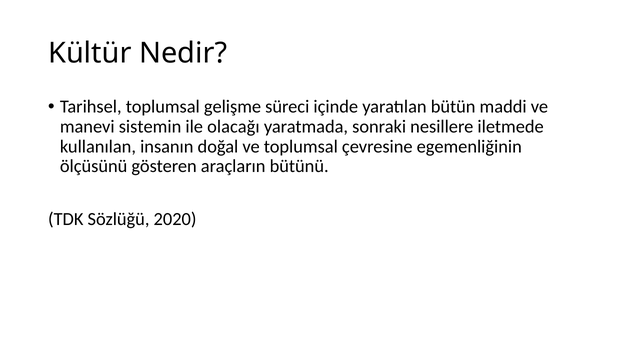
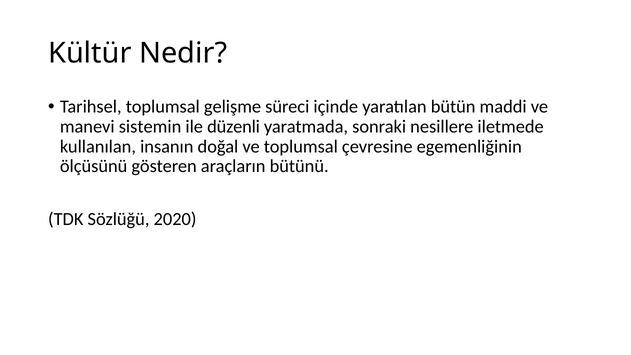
olacağı: olacağı -> düzenli
